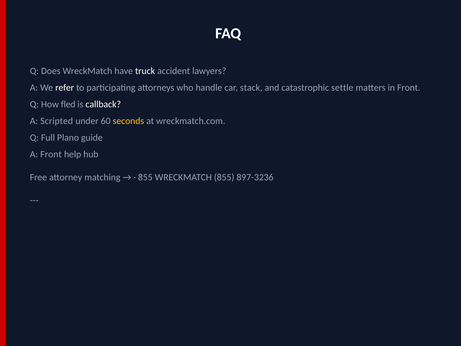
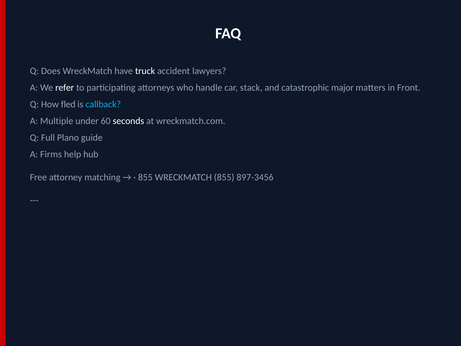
settle: settle -> major
callback colour: white -> light blue
Scripted: Scripted -> Multiple
seconds colour: yellow -> white
A Front: Front -> Firms
897-3236: 897-3236 -> 897-3456
